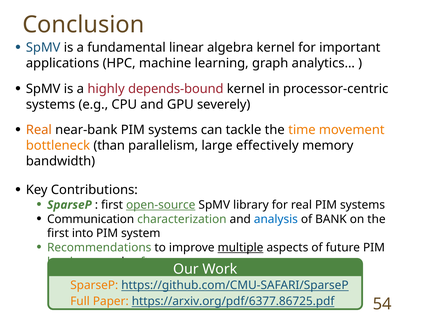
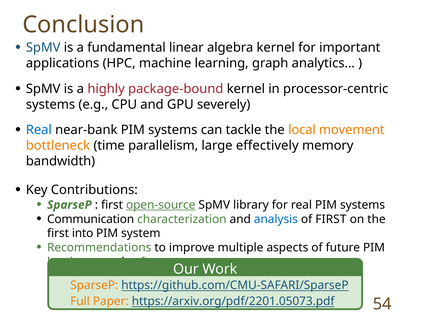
depends-bound: depends-bound -> package-bound
Real at (39, 130) colour: orange -> blue
time: time -> local
than: than -> time
of BANK: BANK -> FIRST
multiple underline: present -> none
https://arxiv.org/pdf/6377.86725.pdf: https://arxiv.org/pdf/6377.86725.pdf -> https://arxiv.org/pdf/2201.05073.pdf
